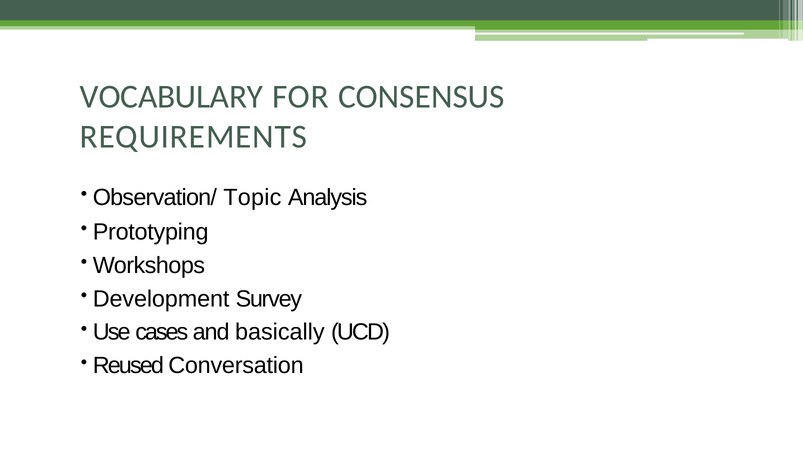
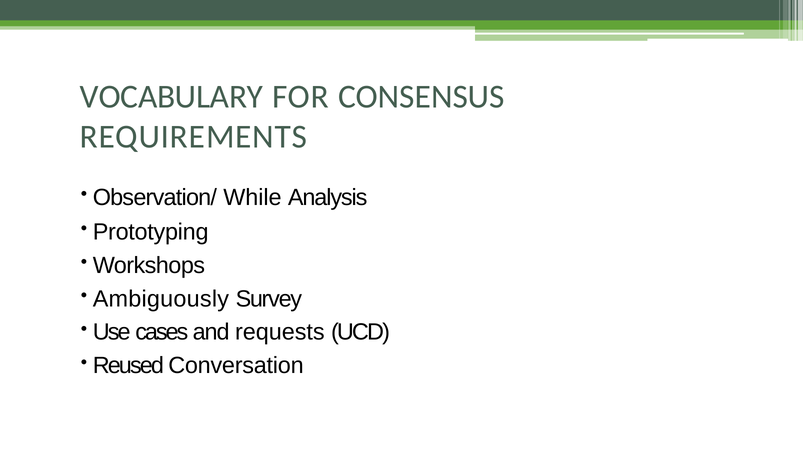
Topic: Topic -> While
Development: Development -> Ambiguously
basically: basically -> requests
